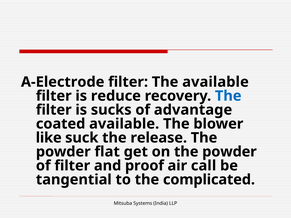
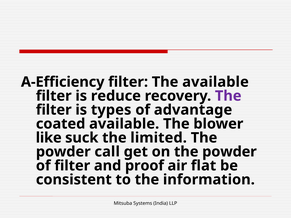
A-Electrode: A-Electrode -> A-Efficiency
The at (228, 96) colour: blue -> purple
sucks: sucks -> types
release: release -> limited
flat: flat -> call
call: call -> flat
tangential: tangential -> consistent
complicated: complicated -> information
